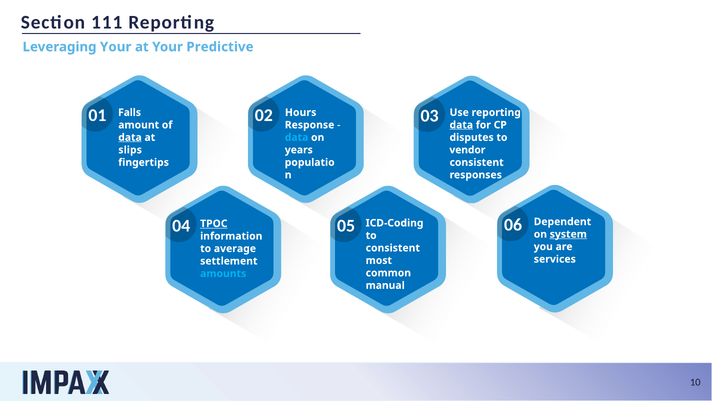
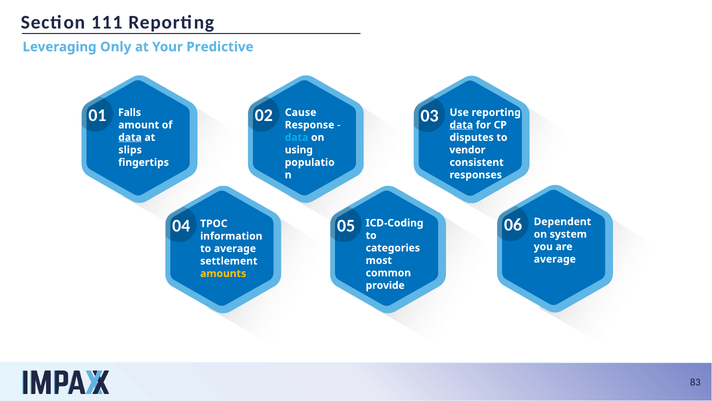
Leveraging Your: Your -> Only
Hours: Hours -> Cause
years: years -> using
TPOC underline: present -> none
system underline: present -> none
consistent at (393, 248): consistent -> categories
services at (555, 259): services -> average
amounts colour: light blue -> yellow
manual: manual -> provide
10: 10 -> 83
